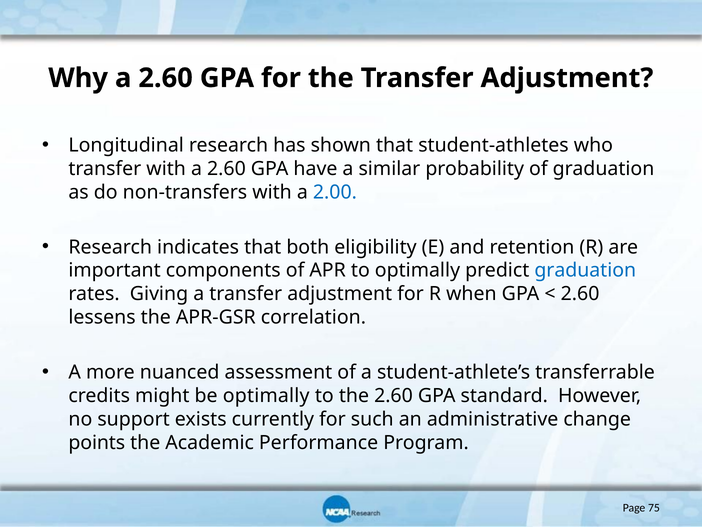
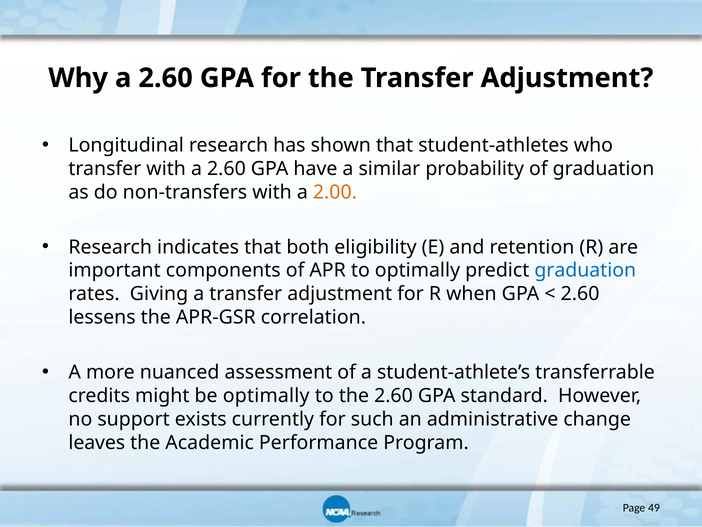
2.00 colour: blue -> orange
points: points -> leaves
75: 75 -> 49
